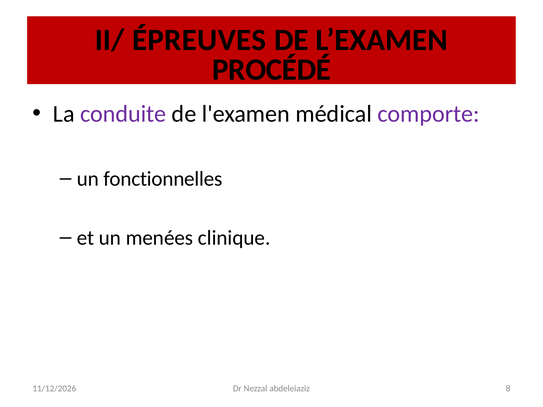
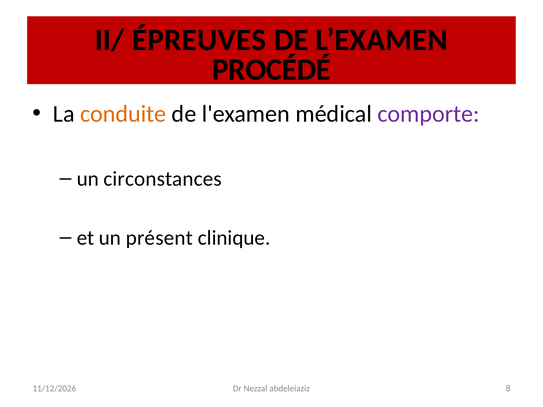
conduite colour: purple -> orange
fonctionnelles: fonctionnelles -> circonstances
menées: menées -> présent
